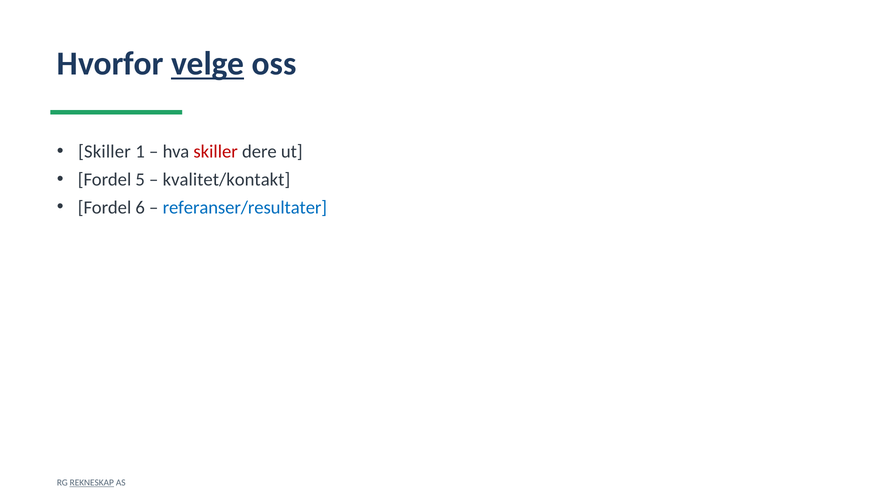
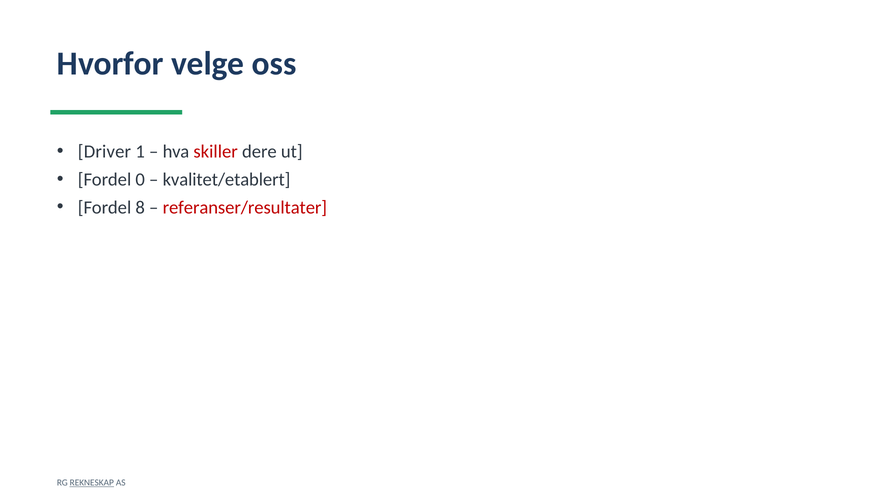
velge underline: present -> none
Skiller at (104, 151): Skiller -> Driver
5: 5 -> 0
kvalitet/kontakt: kvalitet/kontakt -> kvalitet/etablert
6: 6 -> 8
referanser/resultater colour: blue -> red
